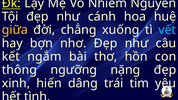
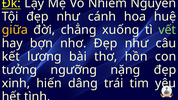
vết colour: light blue -> light green
ngắm: ngắm -> lương
thông: thông -> tưởng
